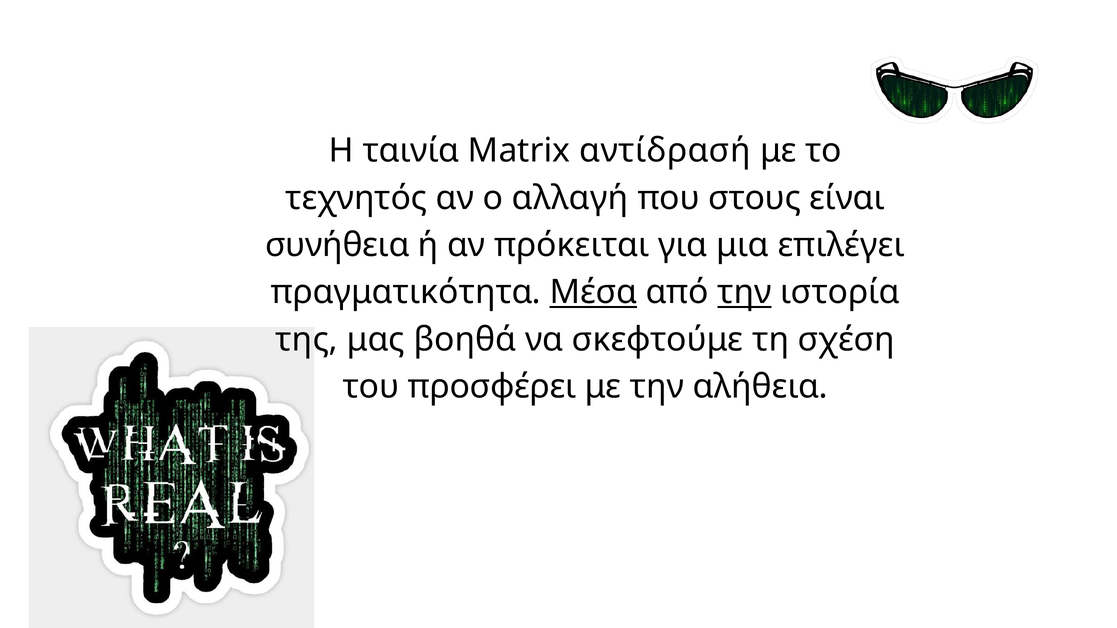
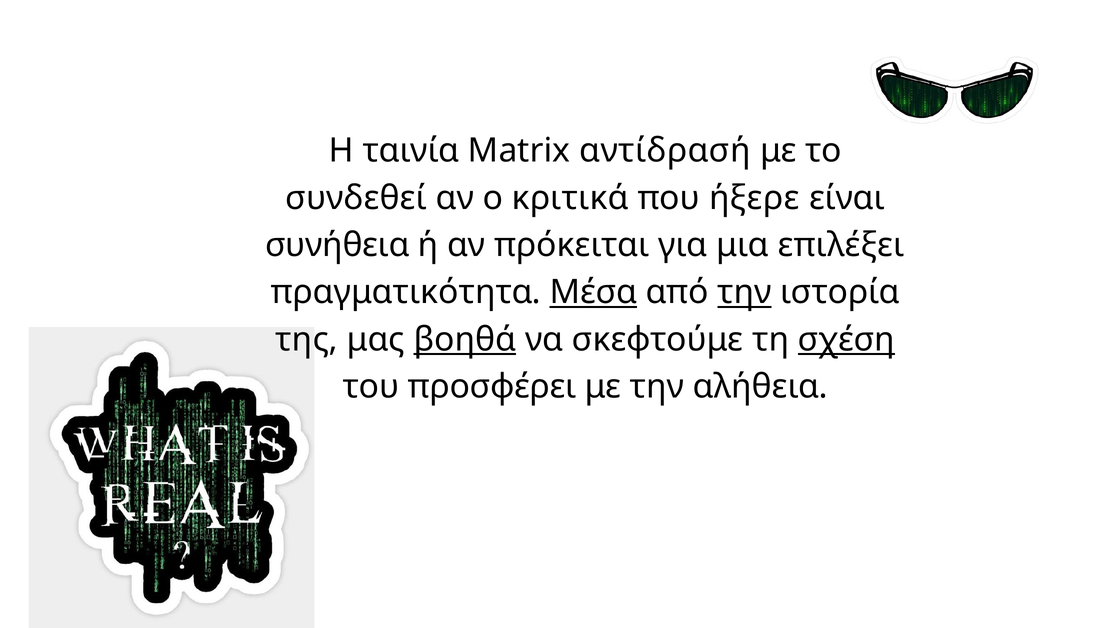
τεχνητός: τεχνητός -> συνδεθεί
αλλαγή: αλλαγή -> κριτικά
στους: στους -> ήξερε
επιλέγει: επιλέγει -> επιλέξει
βοηθά underline: none -> present
σχέση underline: none -> present
